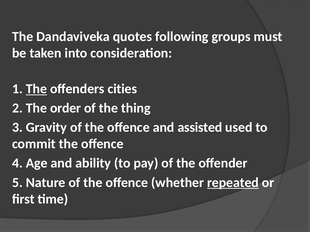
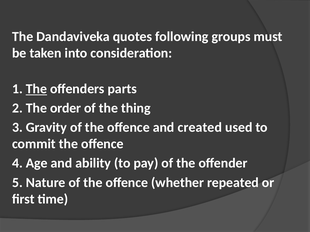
cities: cities -> parts
assisted: assisted -> created
repeated underline: present -> none
